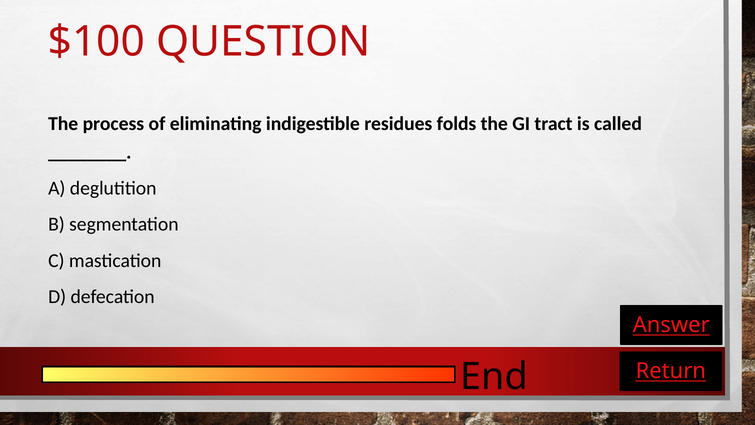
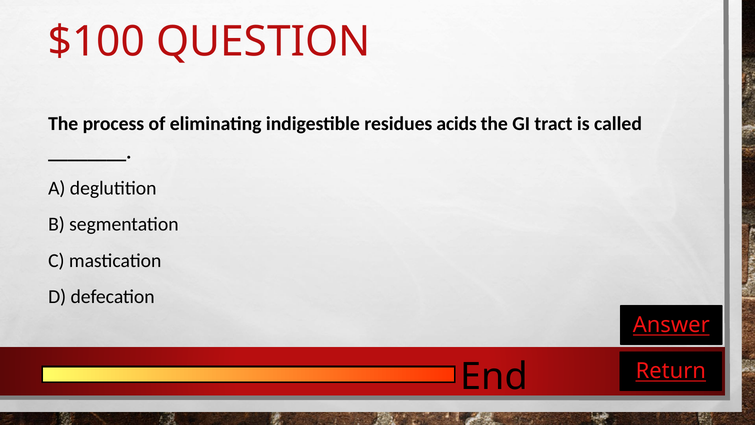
folds: folds -> acids
